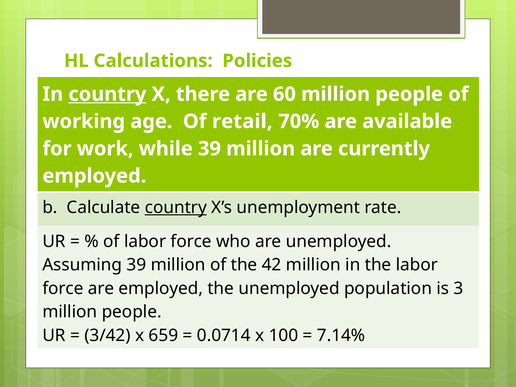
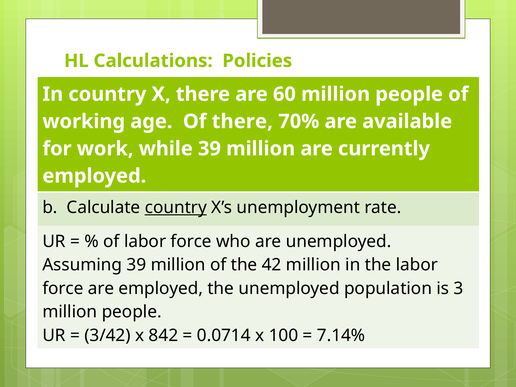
country at (107, 94) underline: present -> none
Of retail: retail -> there
659: 659 -> 842
